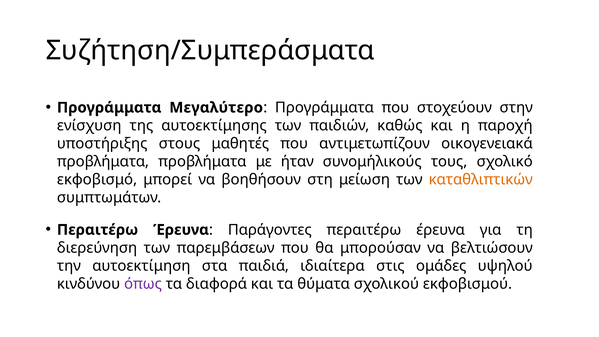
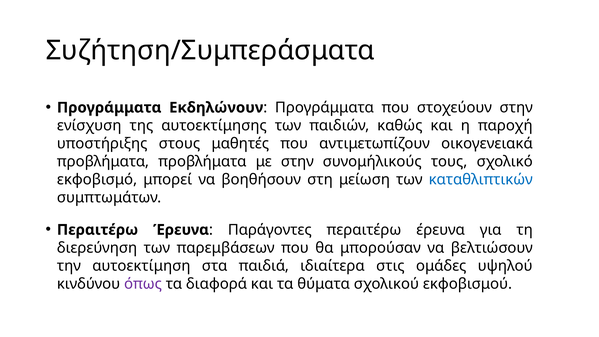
Μεγαλύτερο: Μεγαλύτερο -> Εκδηλώνουν
με ήταν: ήταν -> στην
καταθλιπτικών colour: orange -> blue
